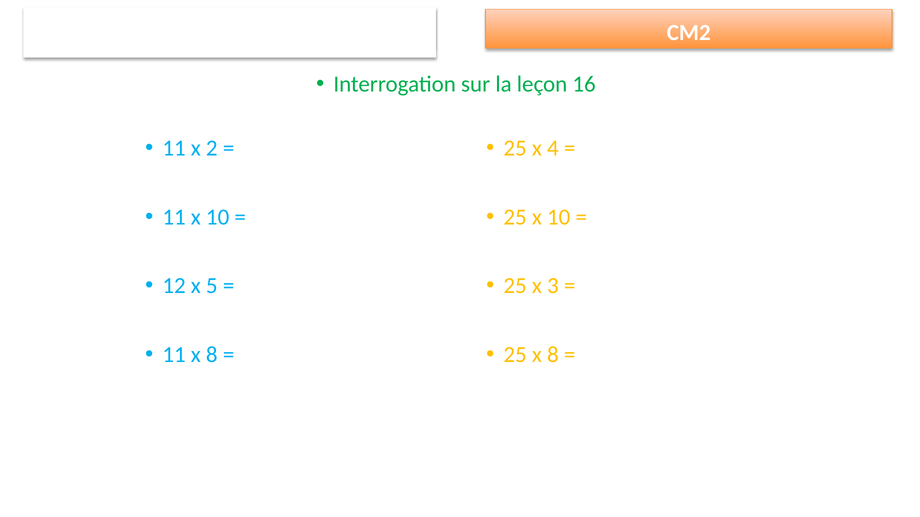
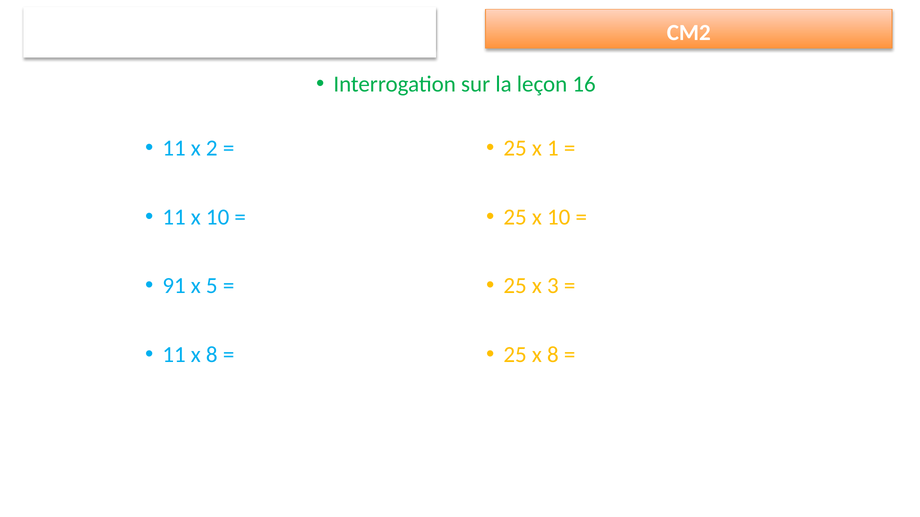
4: 4 -> 1
12: 12 -> 91
